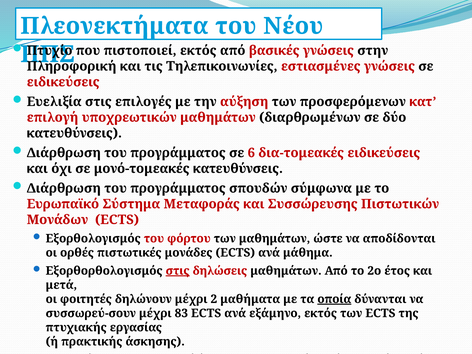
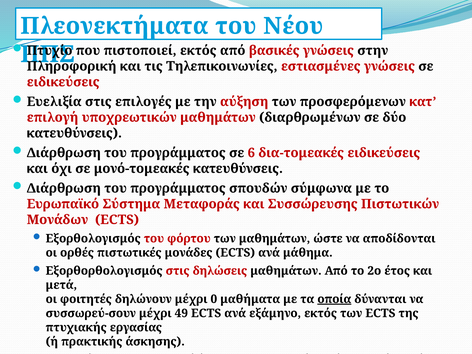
στις at (178, 271) underline: present -> none
2: 2 -> 0
83: 83 -> 49
